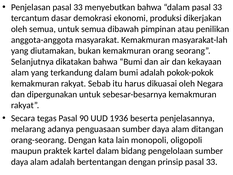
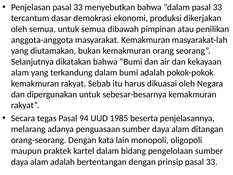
90: 90 -> 94
1936: 1936 -> 1985
